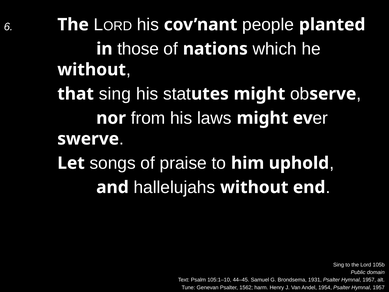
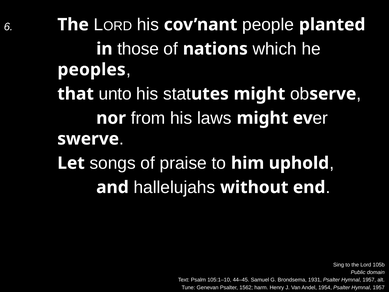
without at (92, 70): without -> peoples
that sing: sing -> unto
